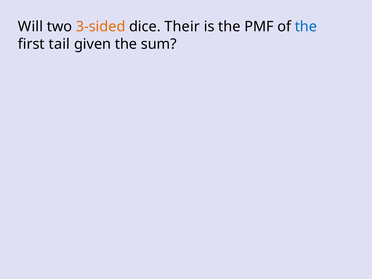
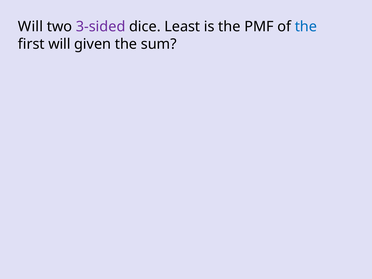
3-sided colour: orange -> purple
Their: Their -> Least
first tail: tail -> will
